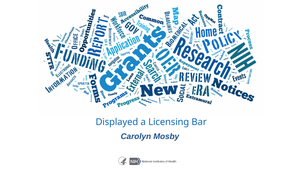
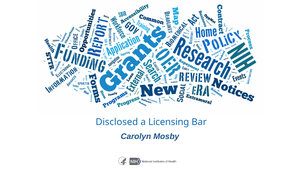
Displayed: Displayed -> Disclosed
